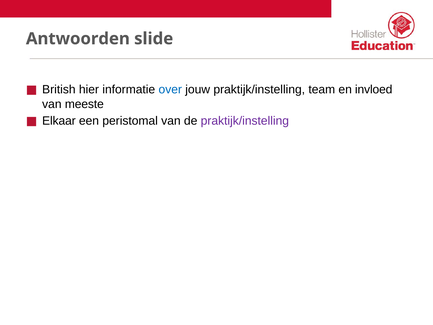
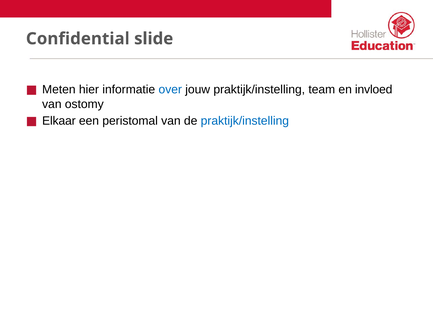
Antwoorden: Antwoorden -> Confidential
British: British -> Meten
meeste: meeste -> ostomy
praktijk/instelling at (245, 121) colour: purple -> blue
